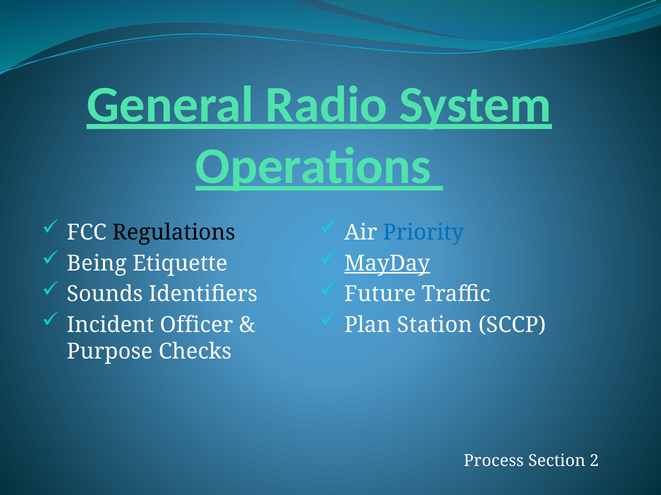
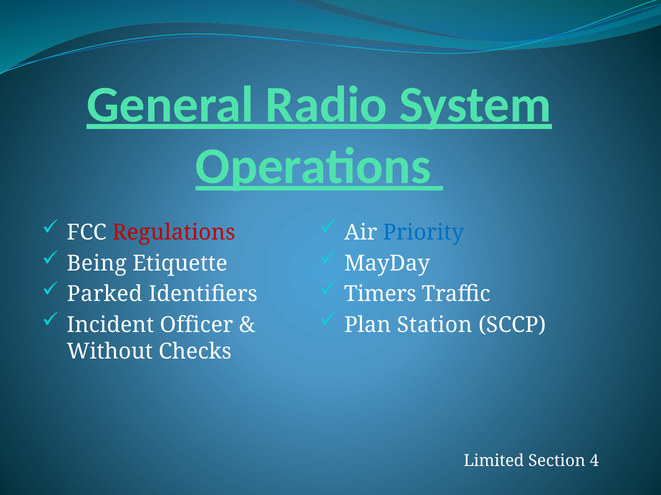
Regulations colour: black -> red
MayDay underline: present -> none
Sounds: Sounds -> Parked
Future: Future -> Timers
Purpose: Purpose -> Without
Process: Process -> Limited
2: 2 -> 4
